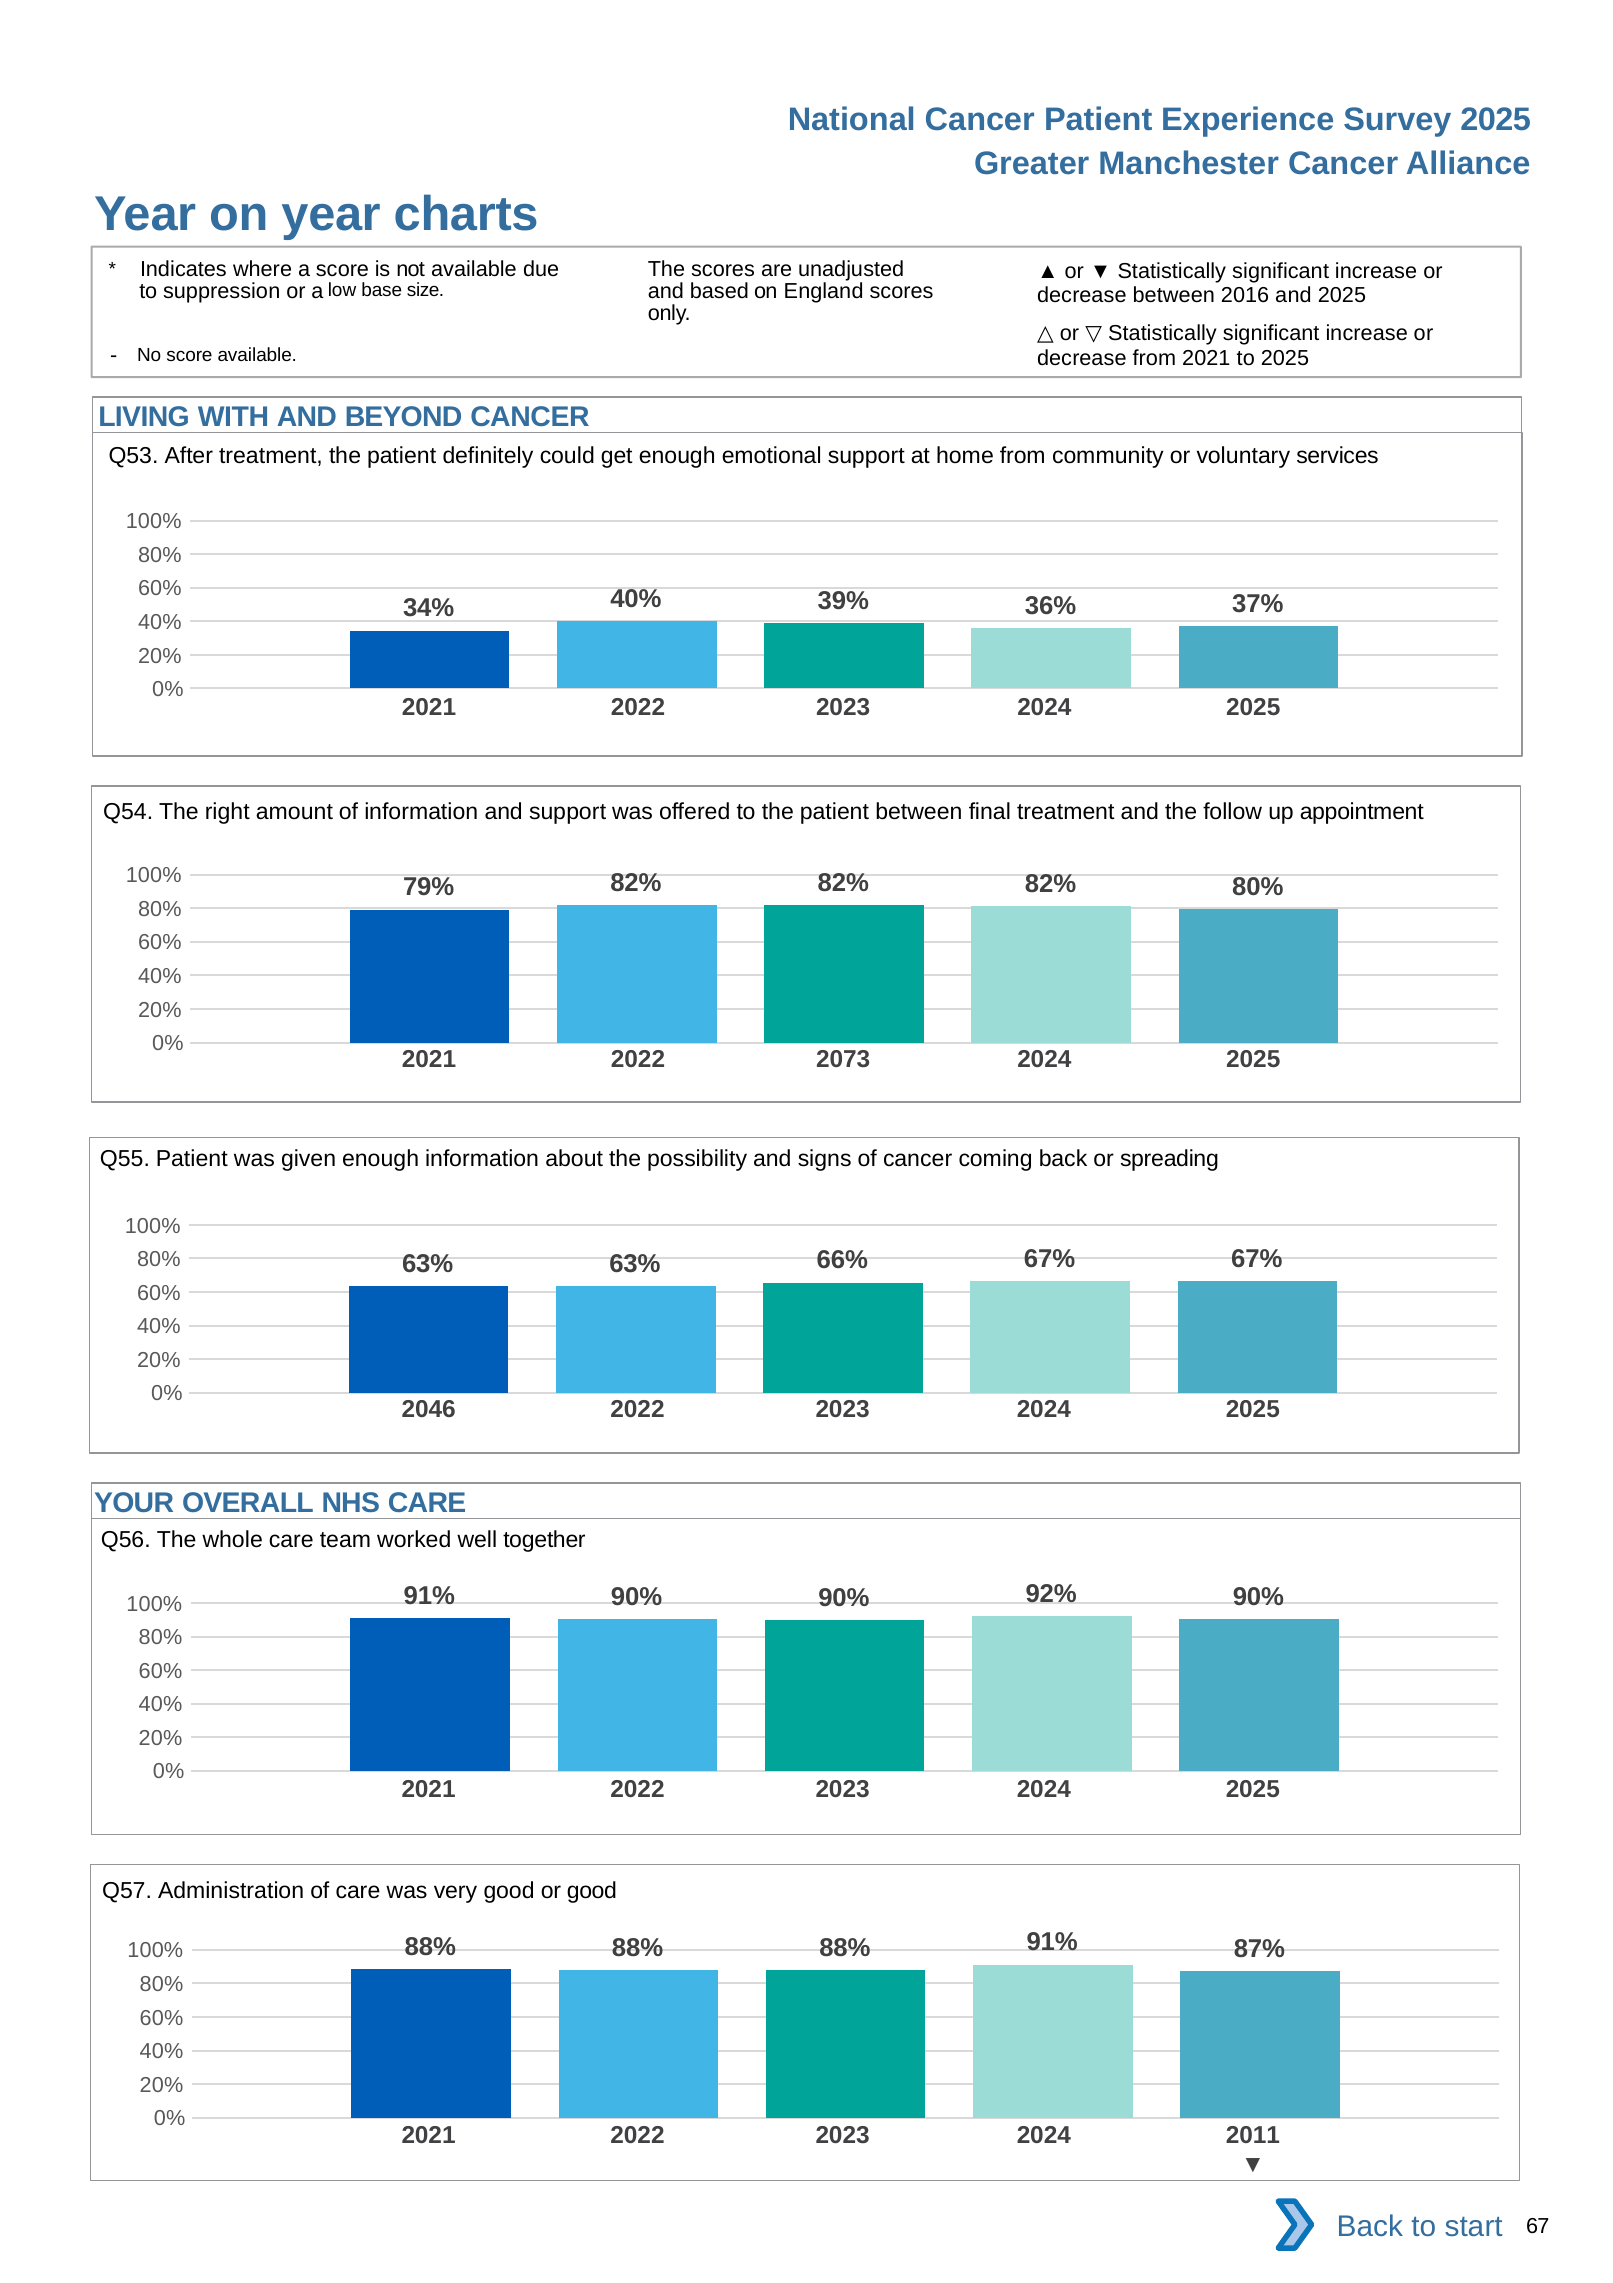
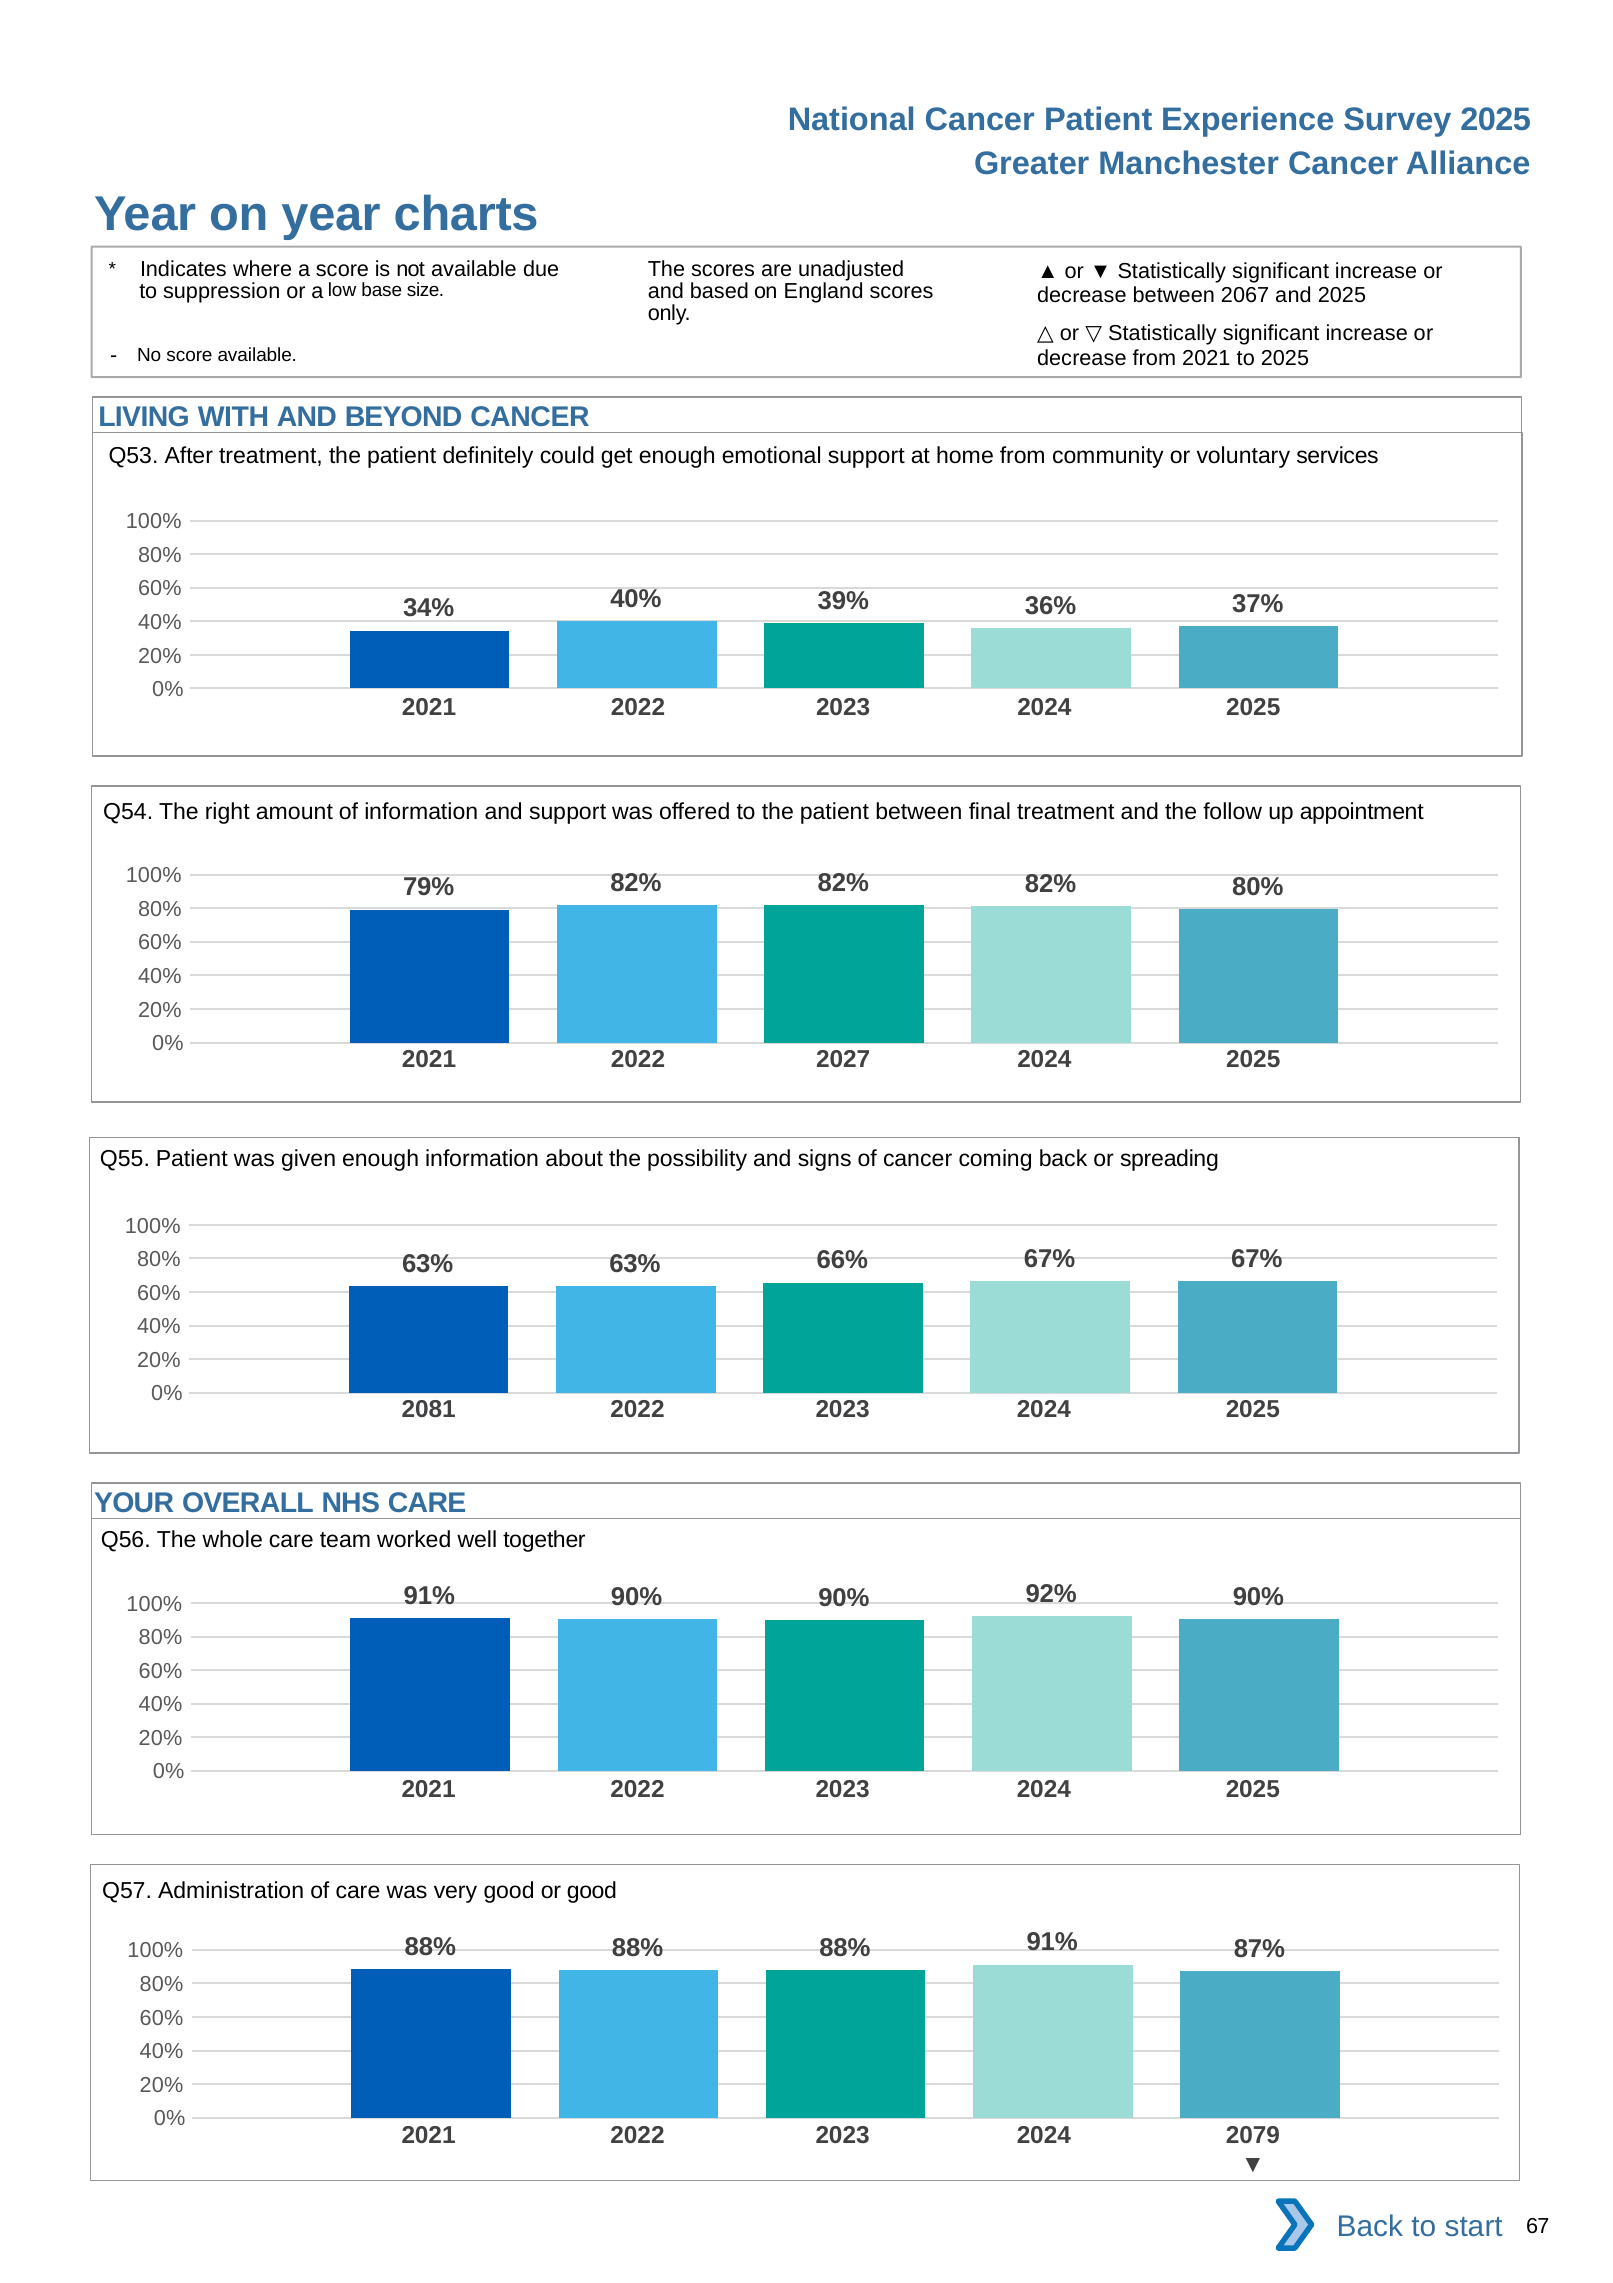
2016: 2016 -> 2067
2073: 2073 -> 2027
2046: 2046 -> 2081
2011: 2011 -> 2079
